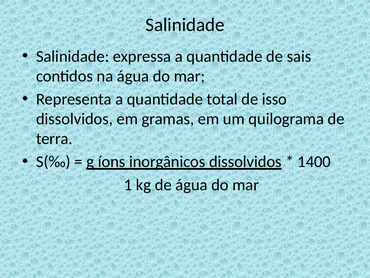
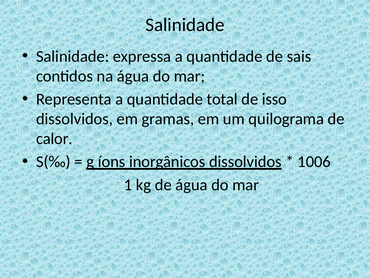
terra: terra -> calor
1400: 1400 -> 1006
